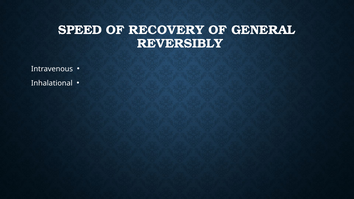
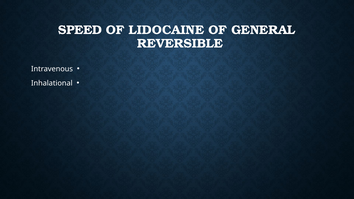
RECOVERY: RECOVERY -> LIDOCAINE
REVERSIBLY: REVERSIBLY -> REVERSIBLE
